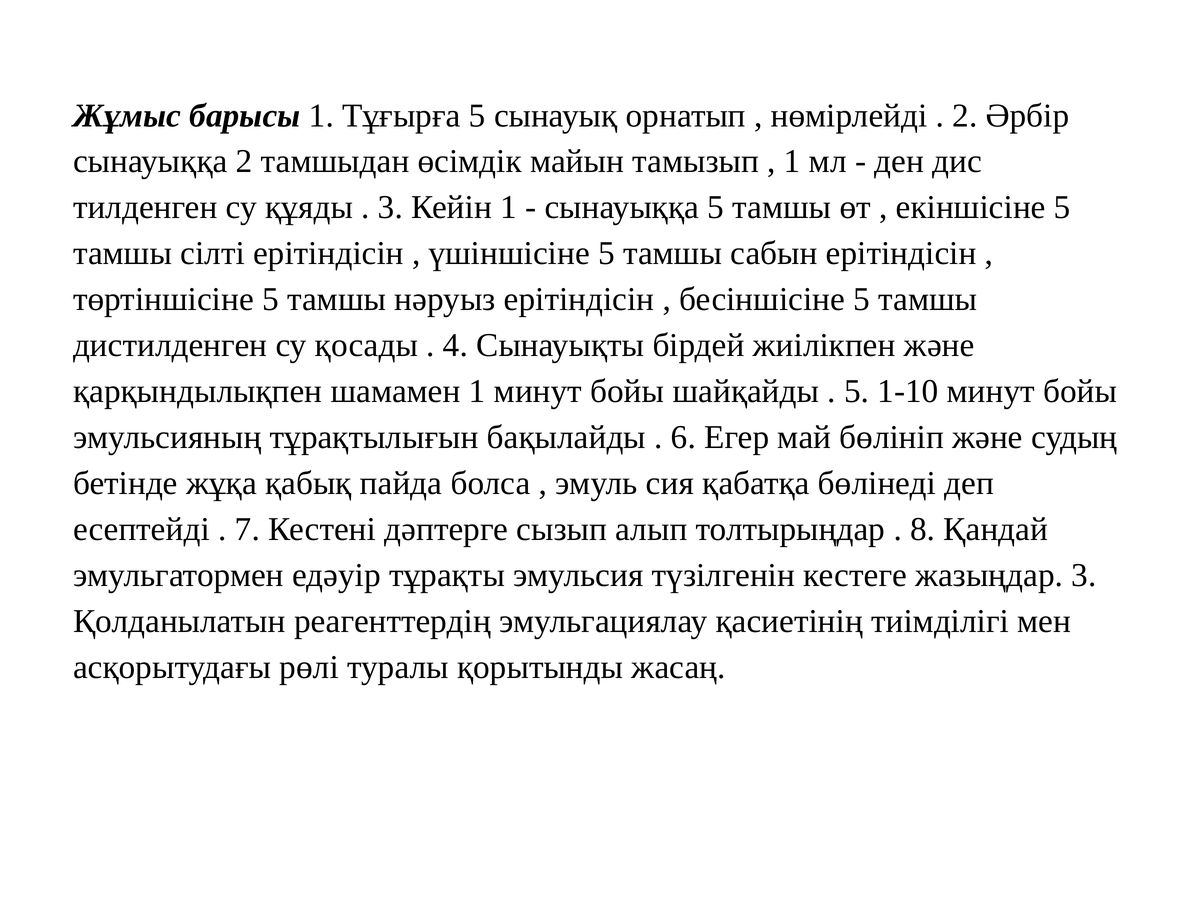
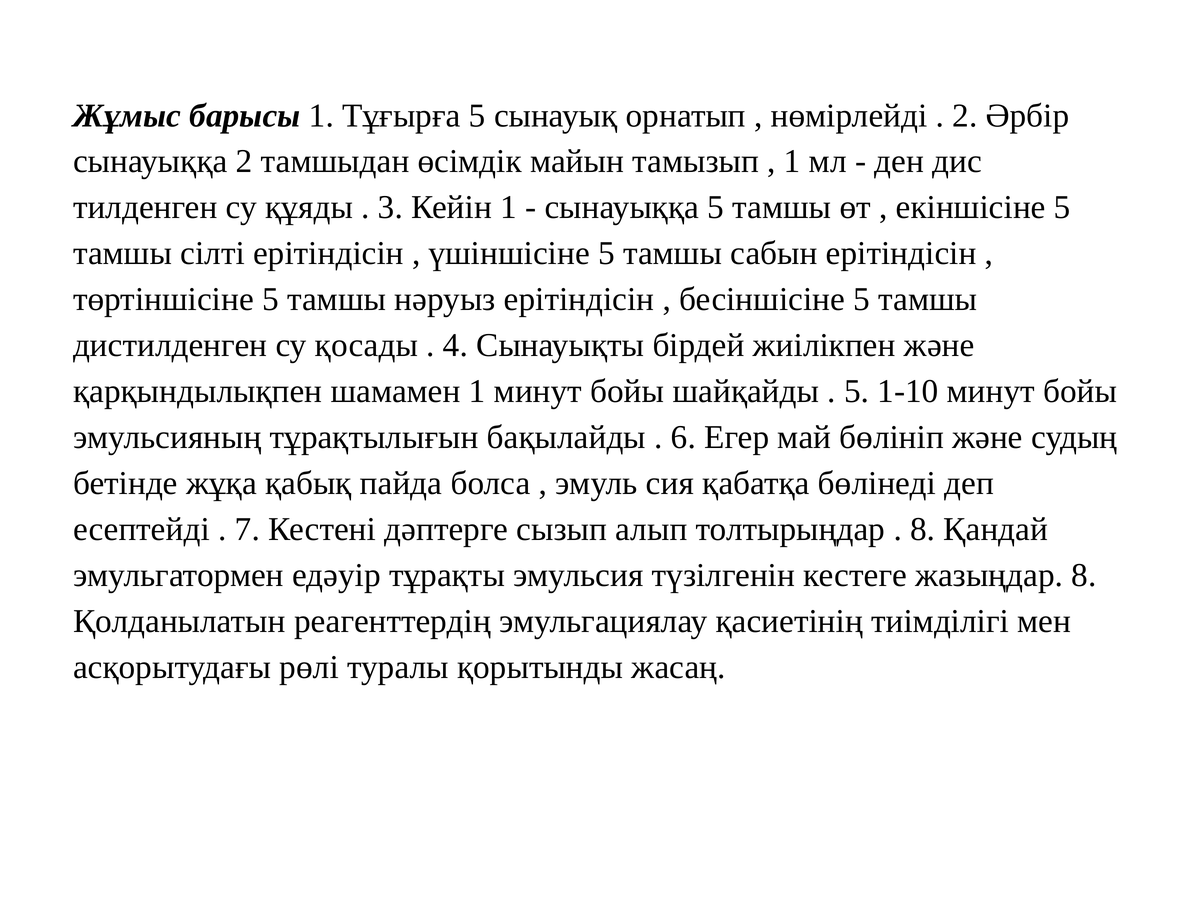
жазыңдар 3: 3 -> 8
